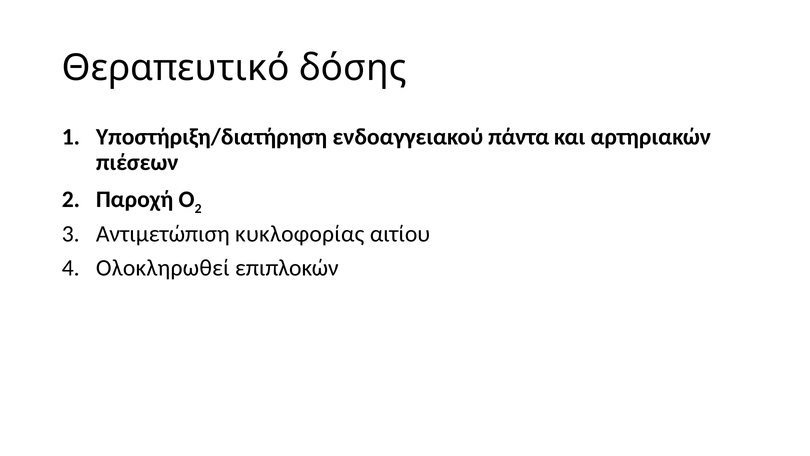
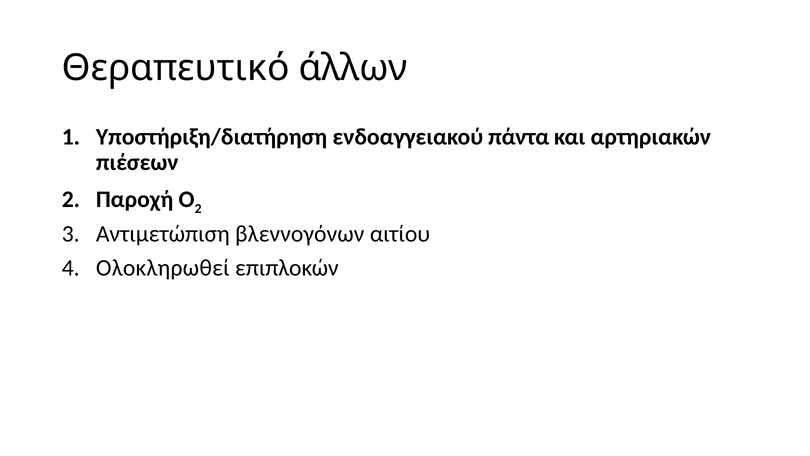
δόσης: δόσης -> άλλων
κυκλοφορίας: κυκλοφορίας -> βλεννογόνων
